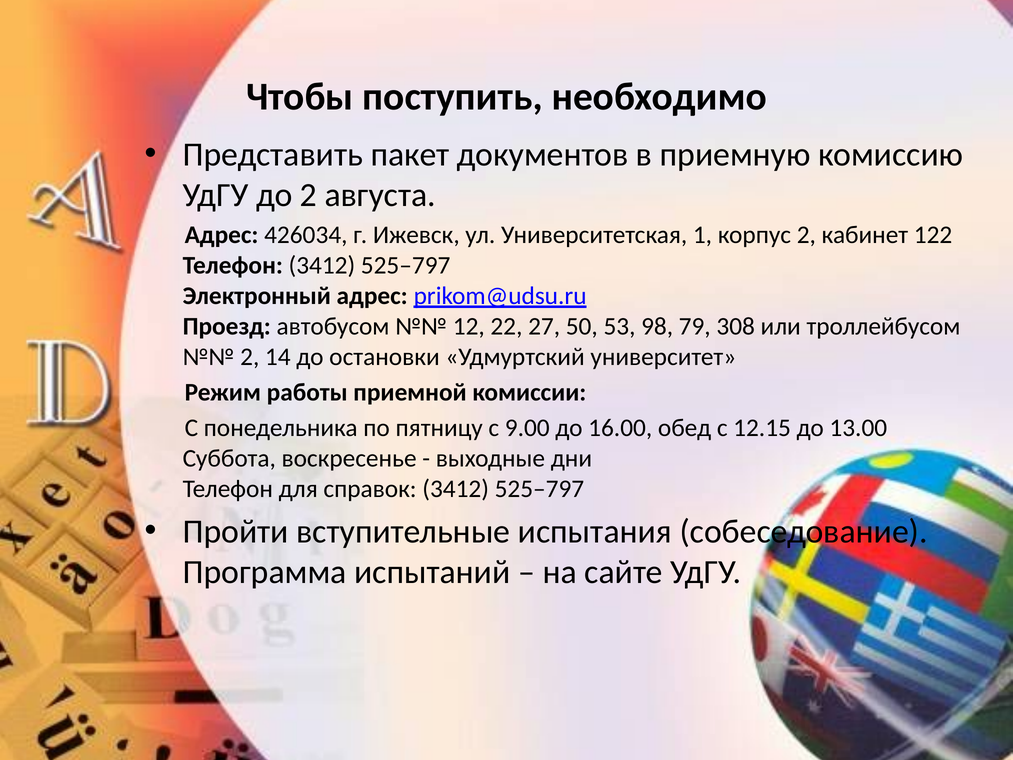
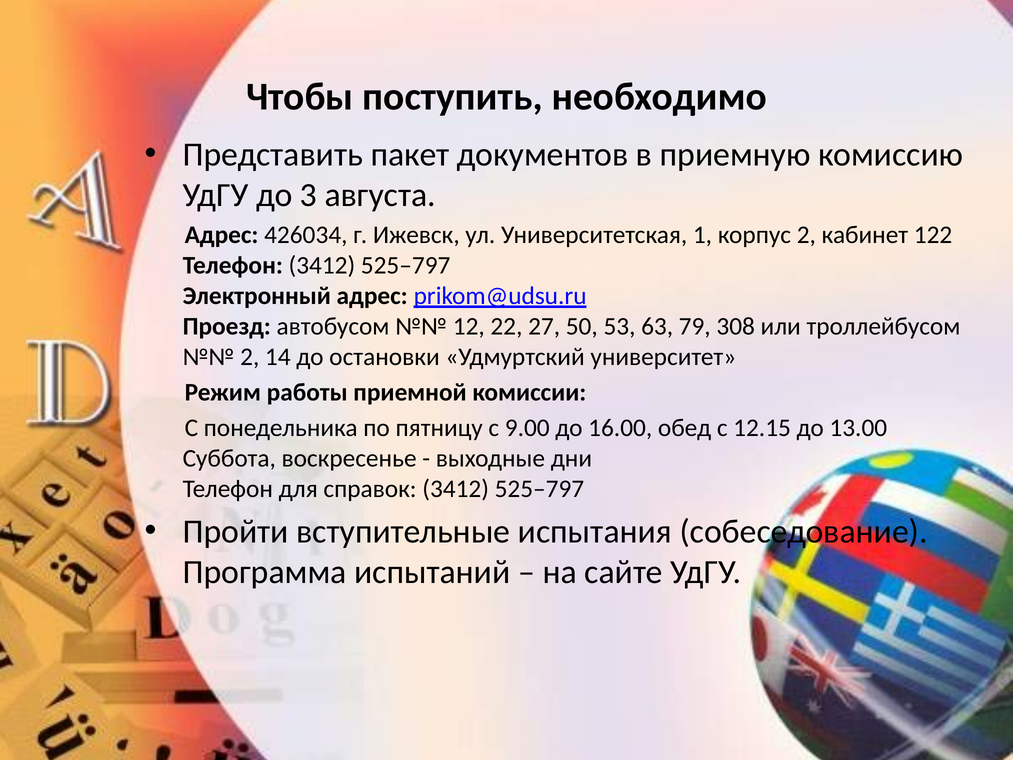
до 2: 2 -> 3
98: 98 -> 63
